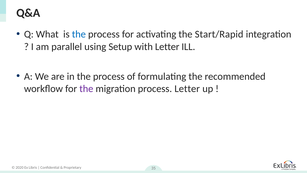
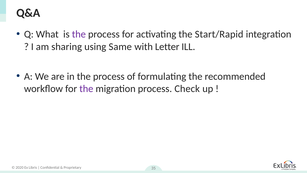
the at (79, 34) colour: blue -> purple
parallel: parallel -> sharing
Setup: Setup -> Same
process Letter: Letter -> Check
